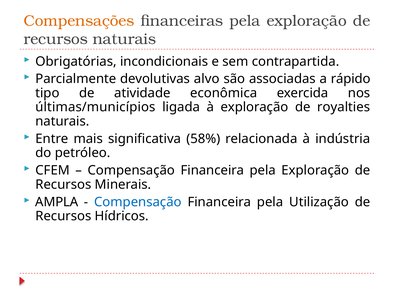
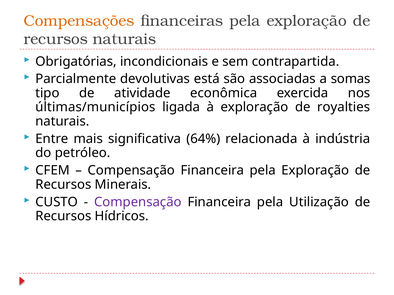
alvo: alvo -> está
rápido: rápido -> somas
58%: 58% -> 64%
AMPLA: AMPLA -> CUSTO
Compensação at (138, 202) colour: blue -> purple
